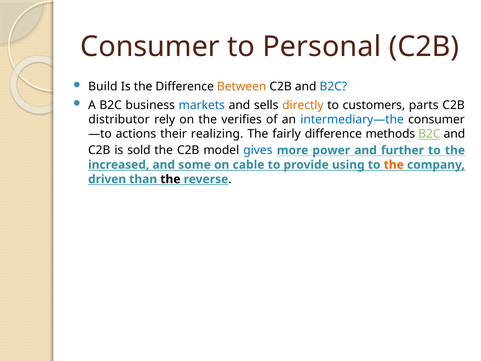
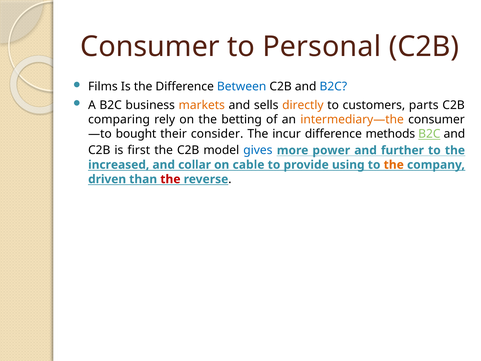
Build: Build -> Films
Between colour: orange -> blue
markets colour: blue -> orange
distributor: distributor -> comparing
verifies: verifies -> betting
intermediary—the colour: blue -> orange
actions: actions -> bought
realizing: realizing -> consider
fairly: fairly -> incur
sold: sold -> first
some: some -> collar
the at (170, 179) colour: black -> red
